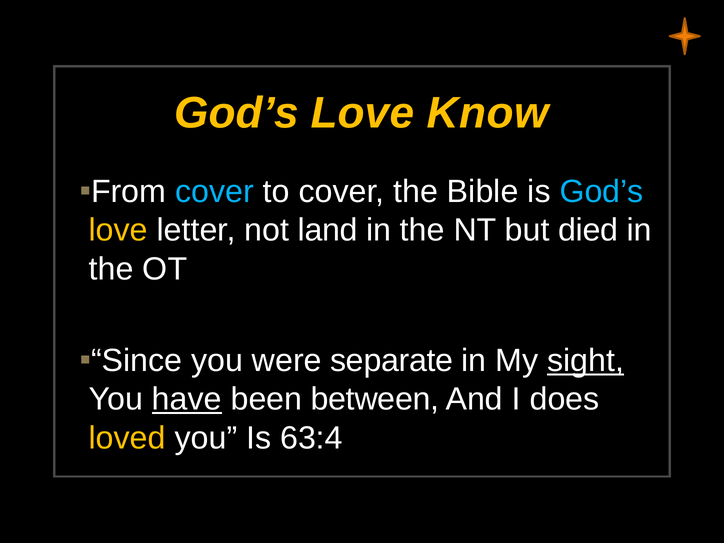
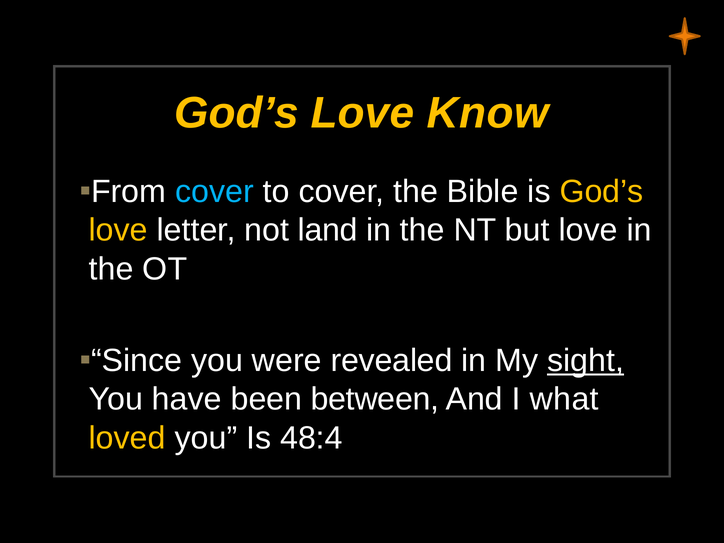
God’s at (601, 192) colour: light blue -> yellow
but died: died -> love
separate: separate -> revealed
have underline: present -> none
does: does -> what
63:4: 63:4 -> 48:4
